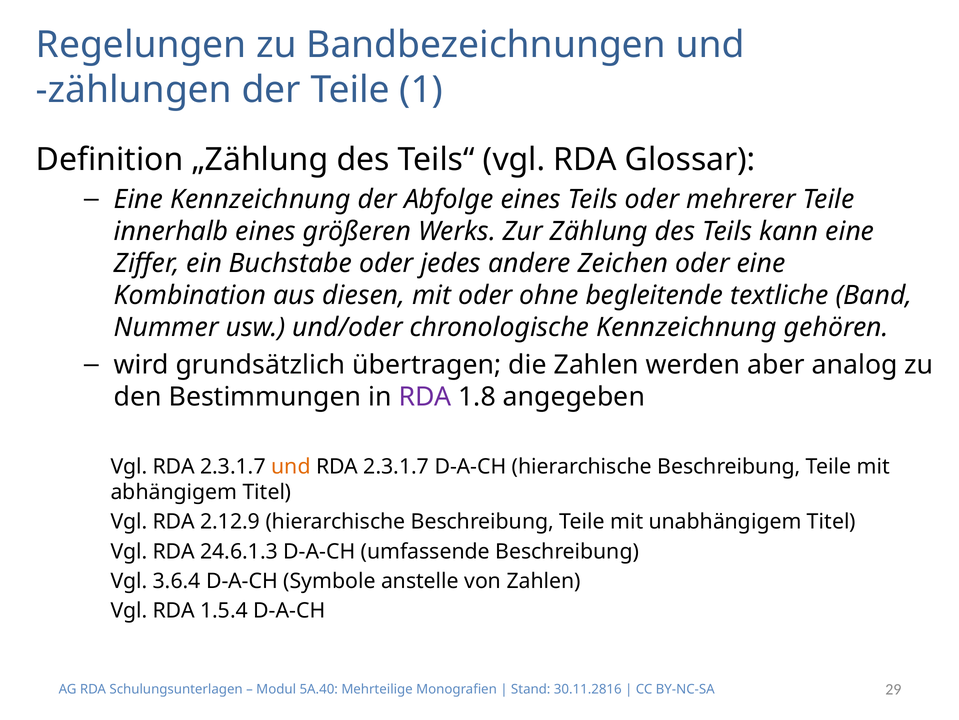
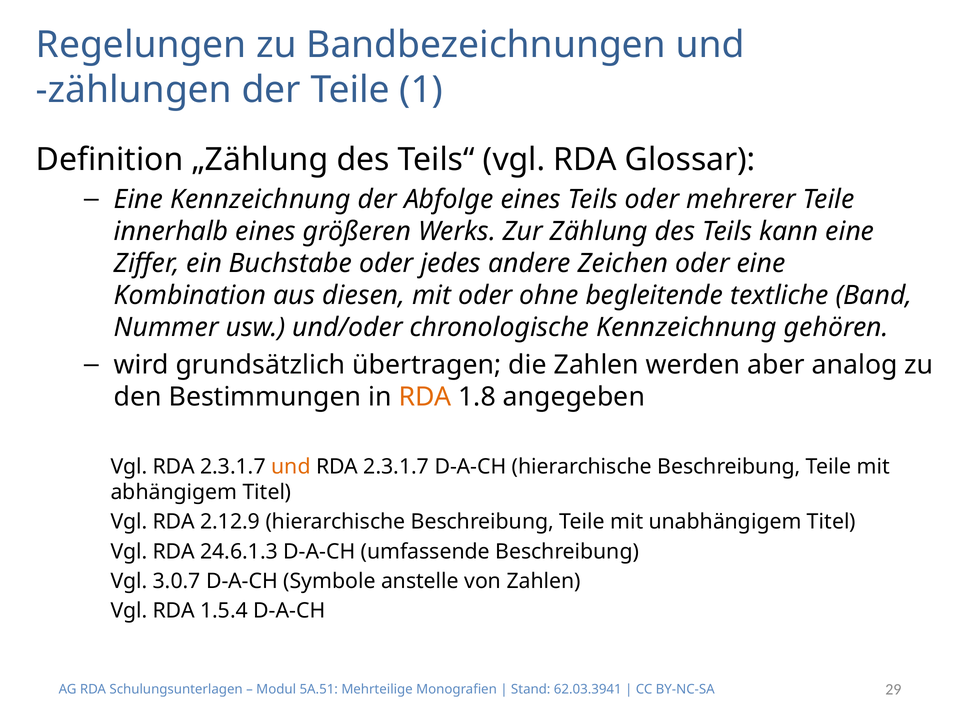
RDA at (425, 397) colour: purple -> orange
3.6.4: 3.6.4 -> 3.0.7
5A.40: 5A.40 -> 5A.51
30.11.2816: 30.11.2816 -> 62.03.3941
